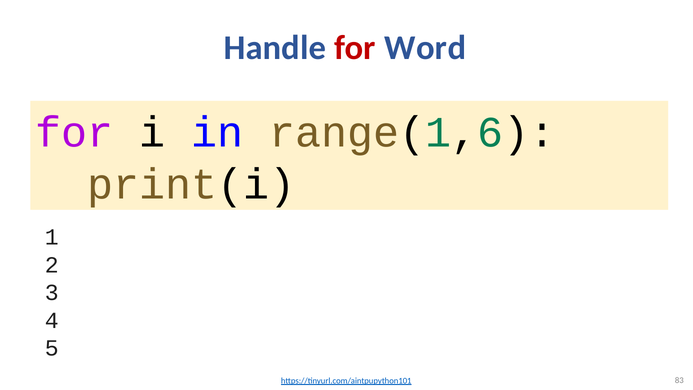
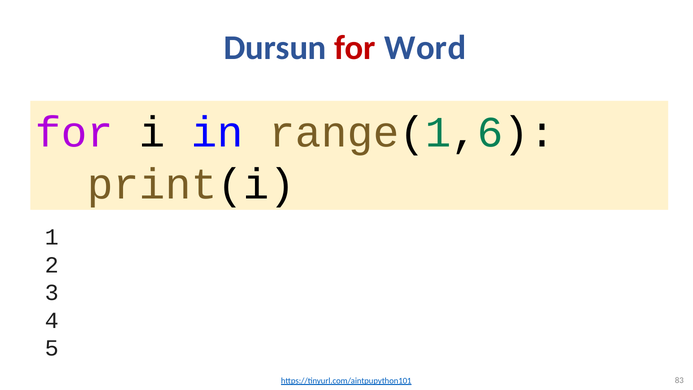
Handle: Handle -> Dursun
